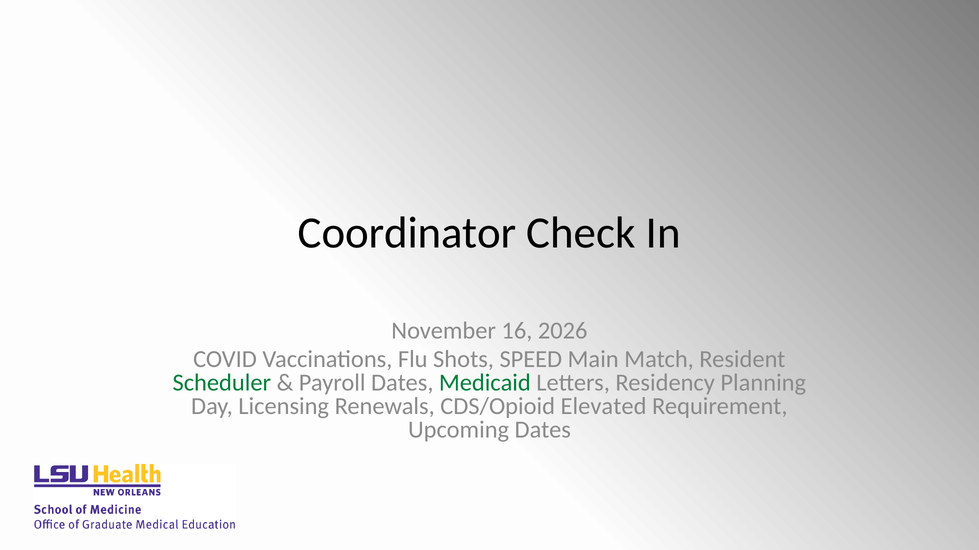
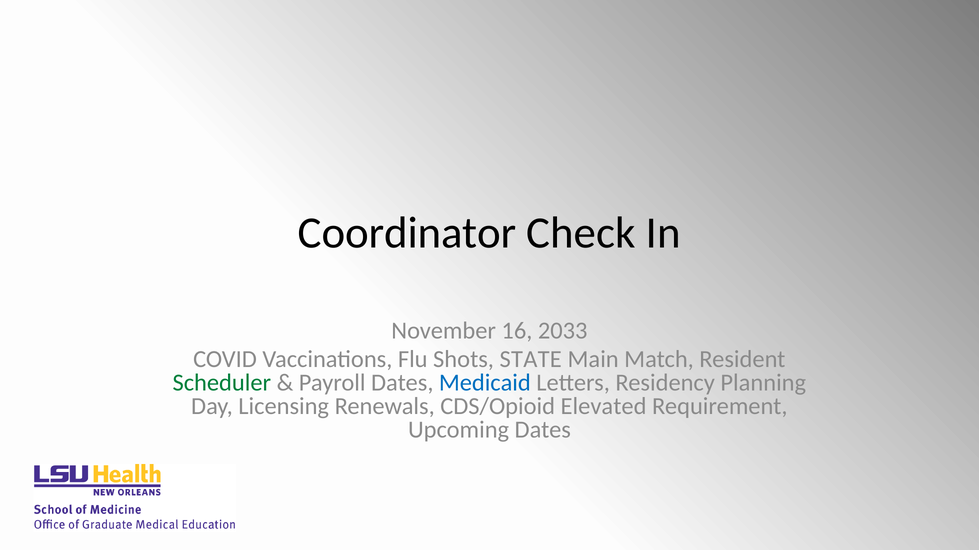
2026: 2026 -> 2033
SPEED: SPEED -> STATE
Medicaid colour: green -> blue
